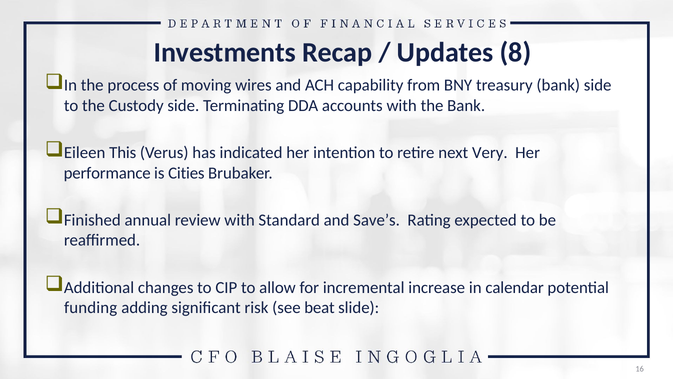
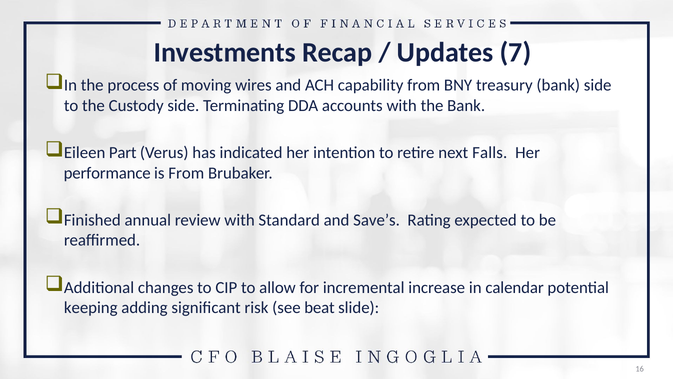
8: 8 -> 7
This: This -> Part
Very: Very -> Falls
is Cities: Cities -> From
funding: funding -> keeping
